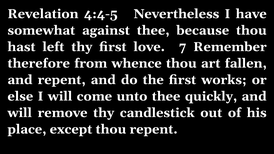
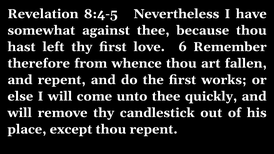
4:4-5: 4:4-5 -> 8:4-5
7: 7 -> 6
